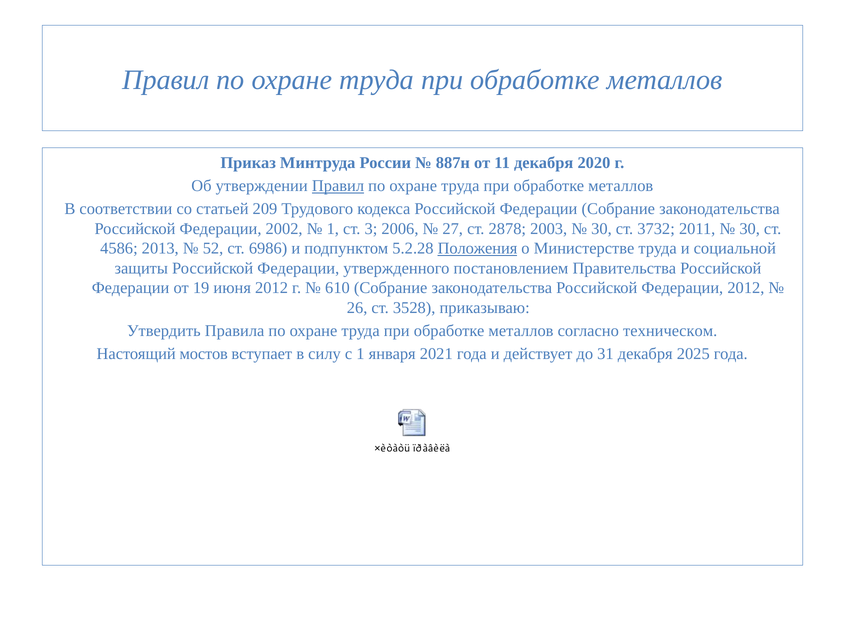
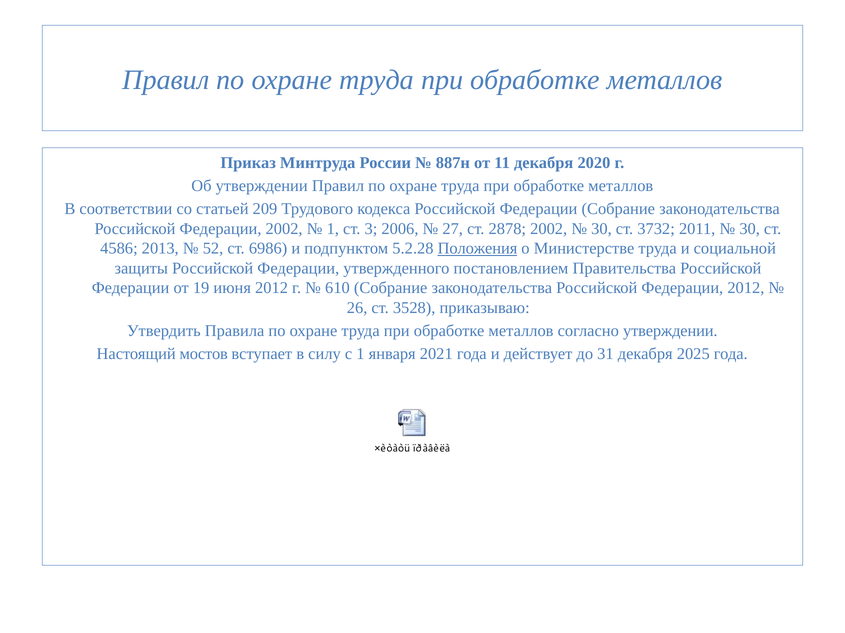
Правил at (338, 186) underline: present -> none
2878 2003: 2003 -> 2002
согласно техническом: техническом -> утверждении
